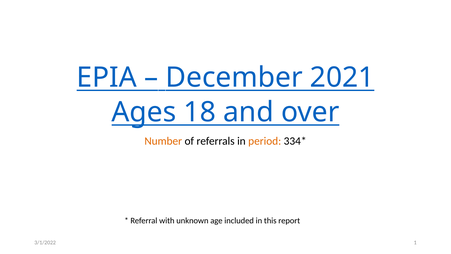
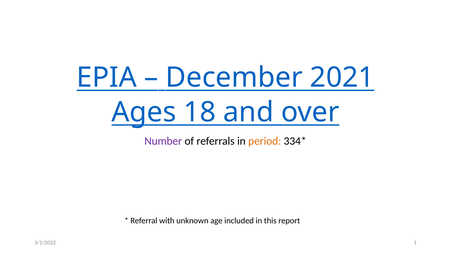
Number colour: orange -> purple
